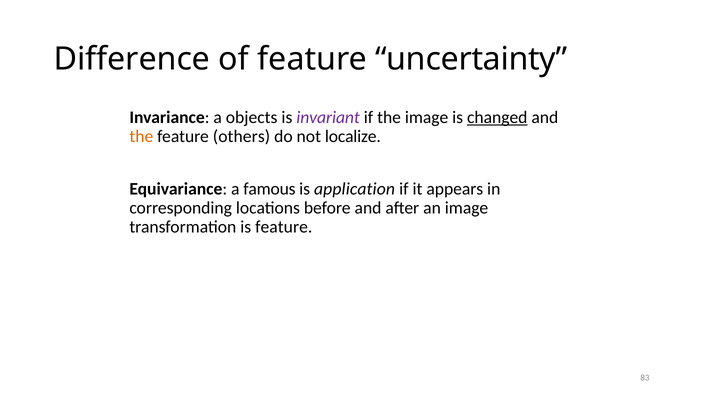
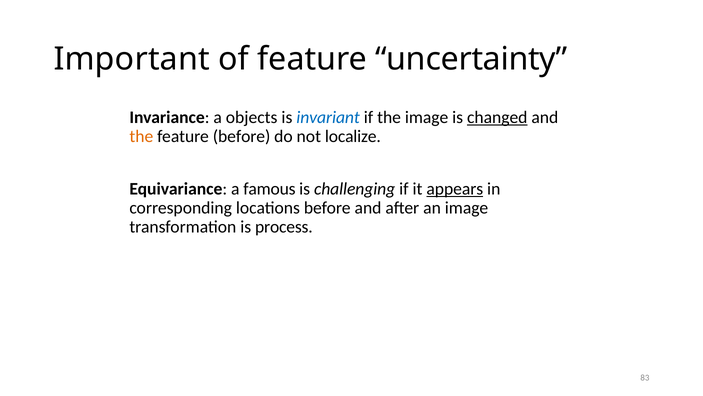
Difference: Difference -> Important
invariant colour: purple -> blue
feature others: others -> before
application: application -> challenging
appears underline: none -> present
is feature: feature -> process
